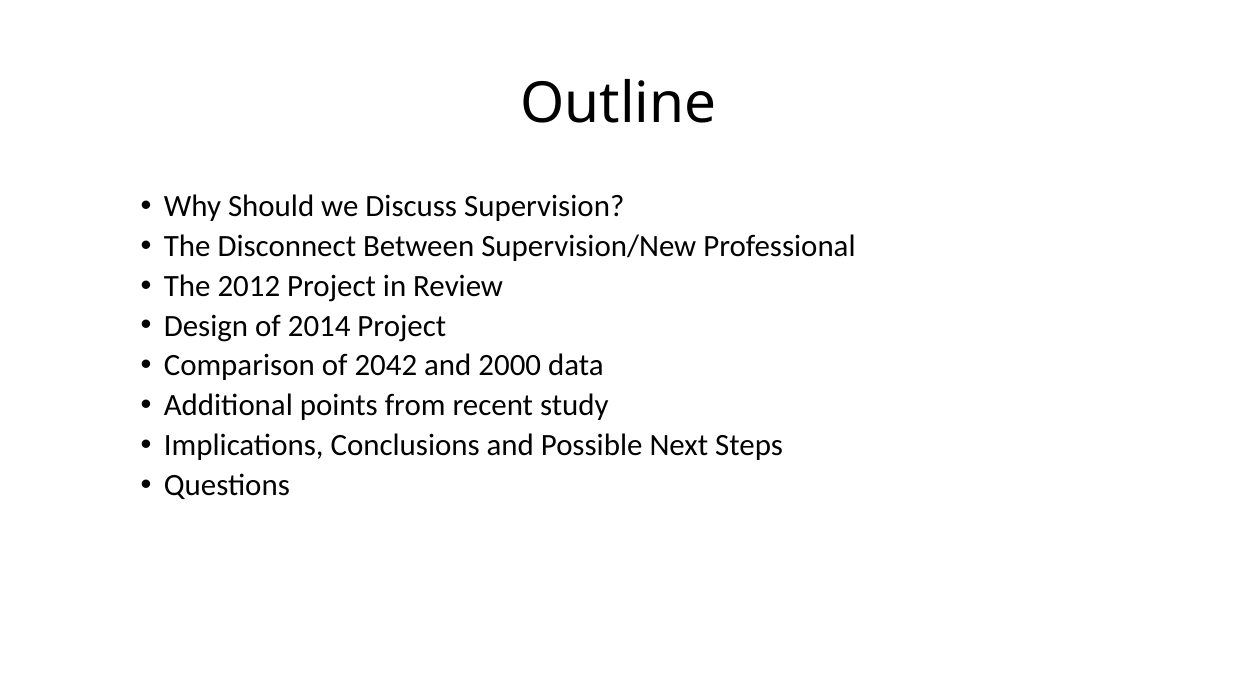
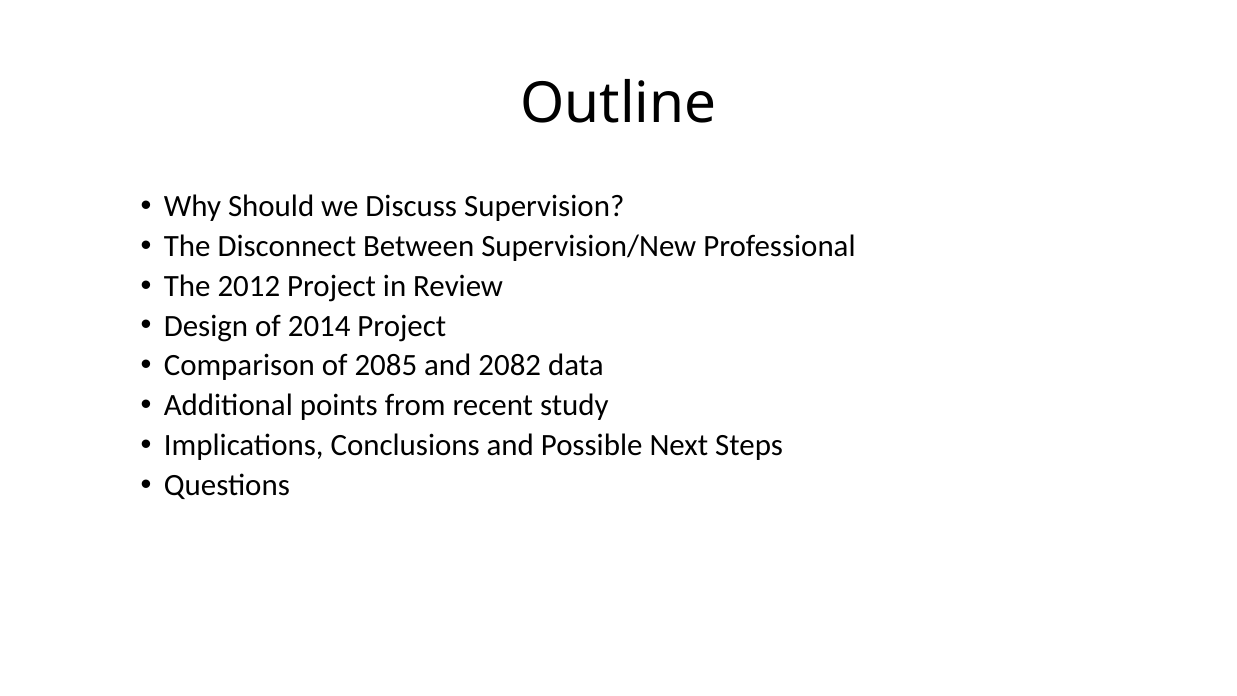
2042: 2042 -> 2085
2000: 2000 -> 2082
